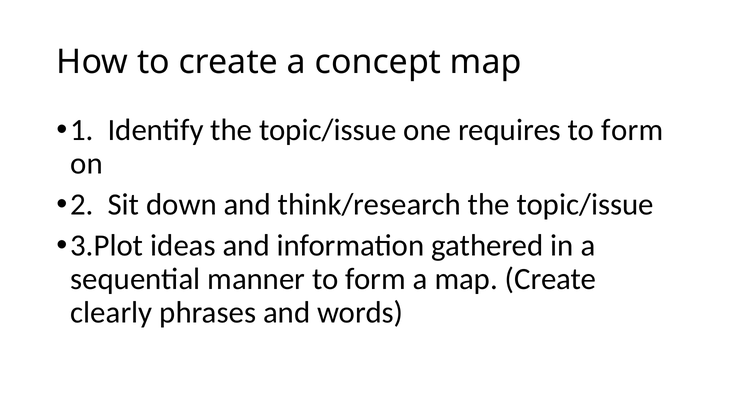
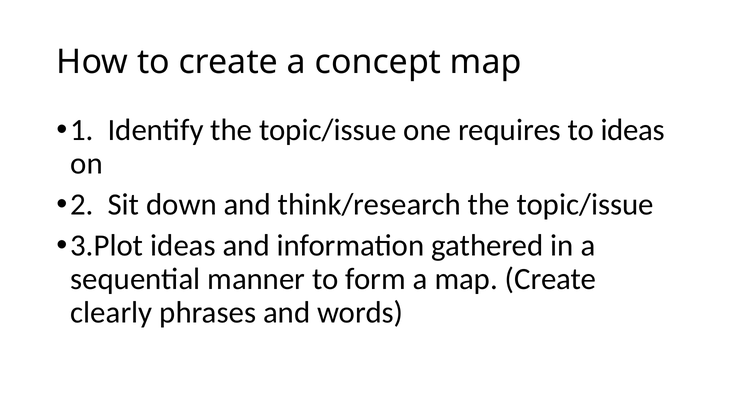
requires to form: form -> ideas
